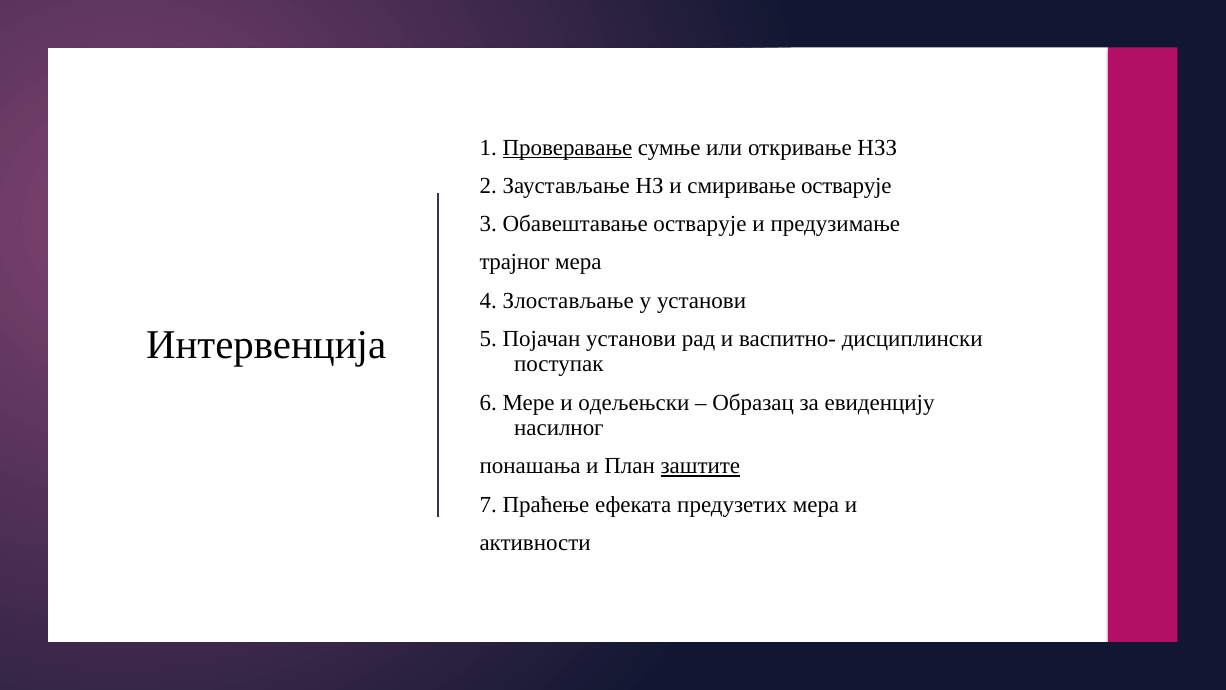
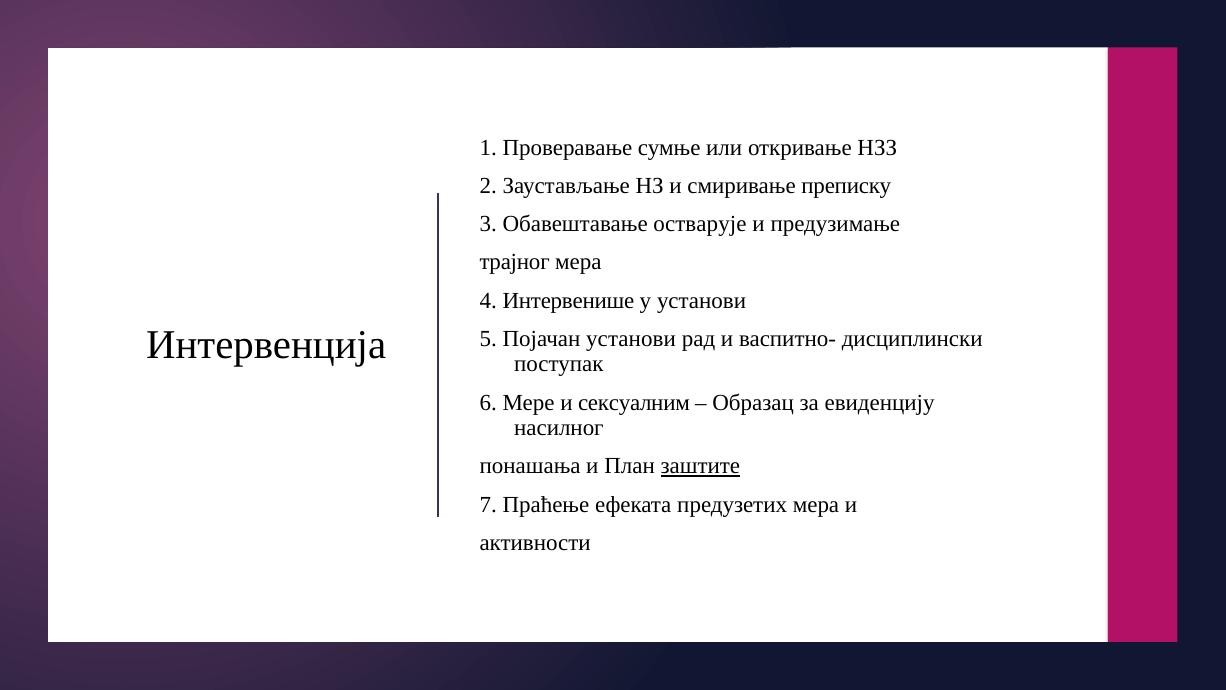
Проверавање underline: present -> none
смиривање остварује: остварује -> преписку
Злостављање: Злостављање -> Интервенише
одељењски: одељењски -> сексуалним
